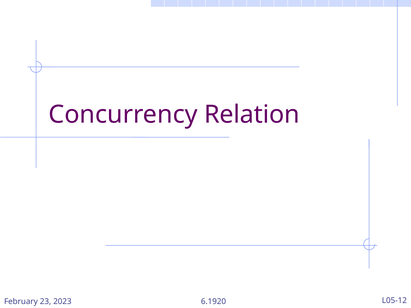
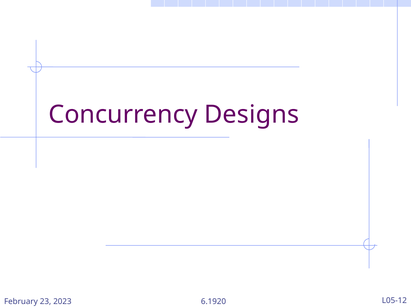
Relation: Relation -> Designs
